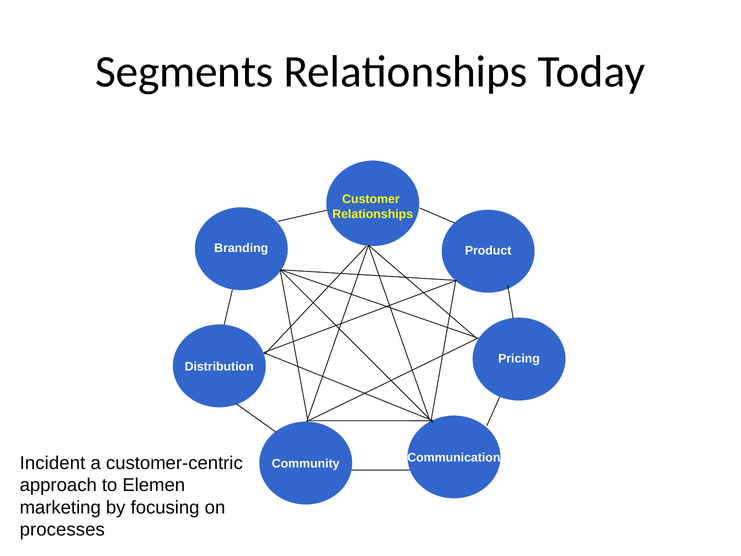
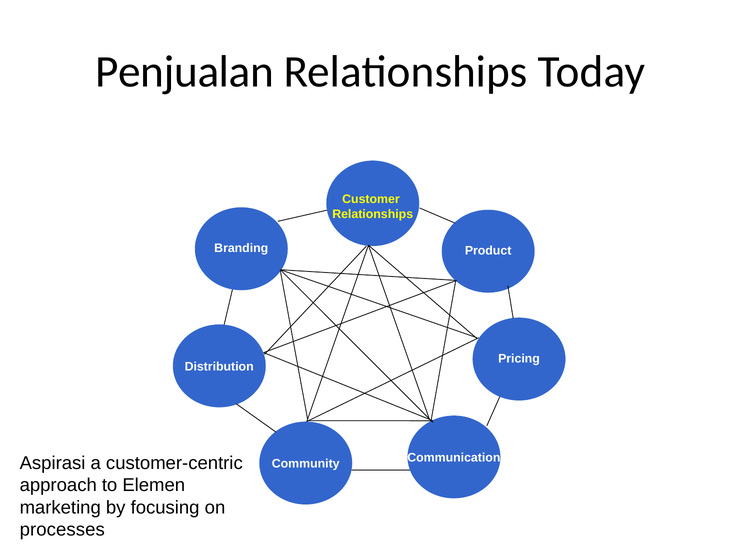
Segments: Segments -> Penjualan
Incident: Incident -> Aspirasi
